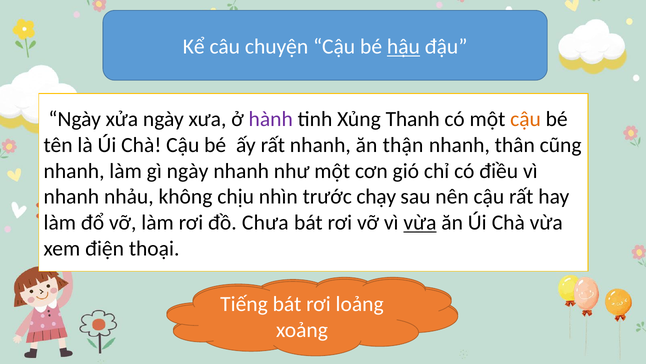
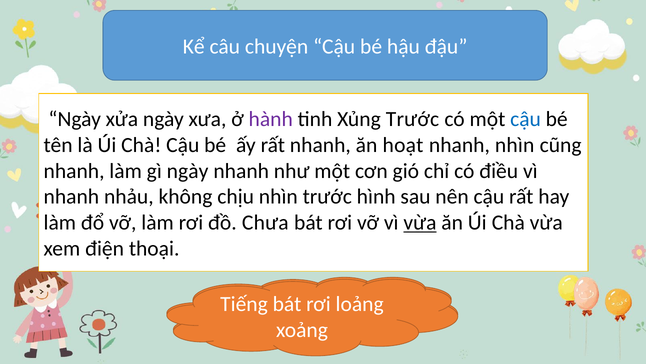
hậu underline: present -> none
Xủng Thanh: Thanh -> Trước
cậu at (526, 119) colour: orange -> blue
thận: thận -> hoạt
nhanh thân: thân -> nhìn
chạy: chạy -> hình
